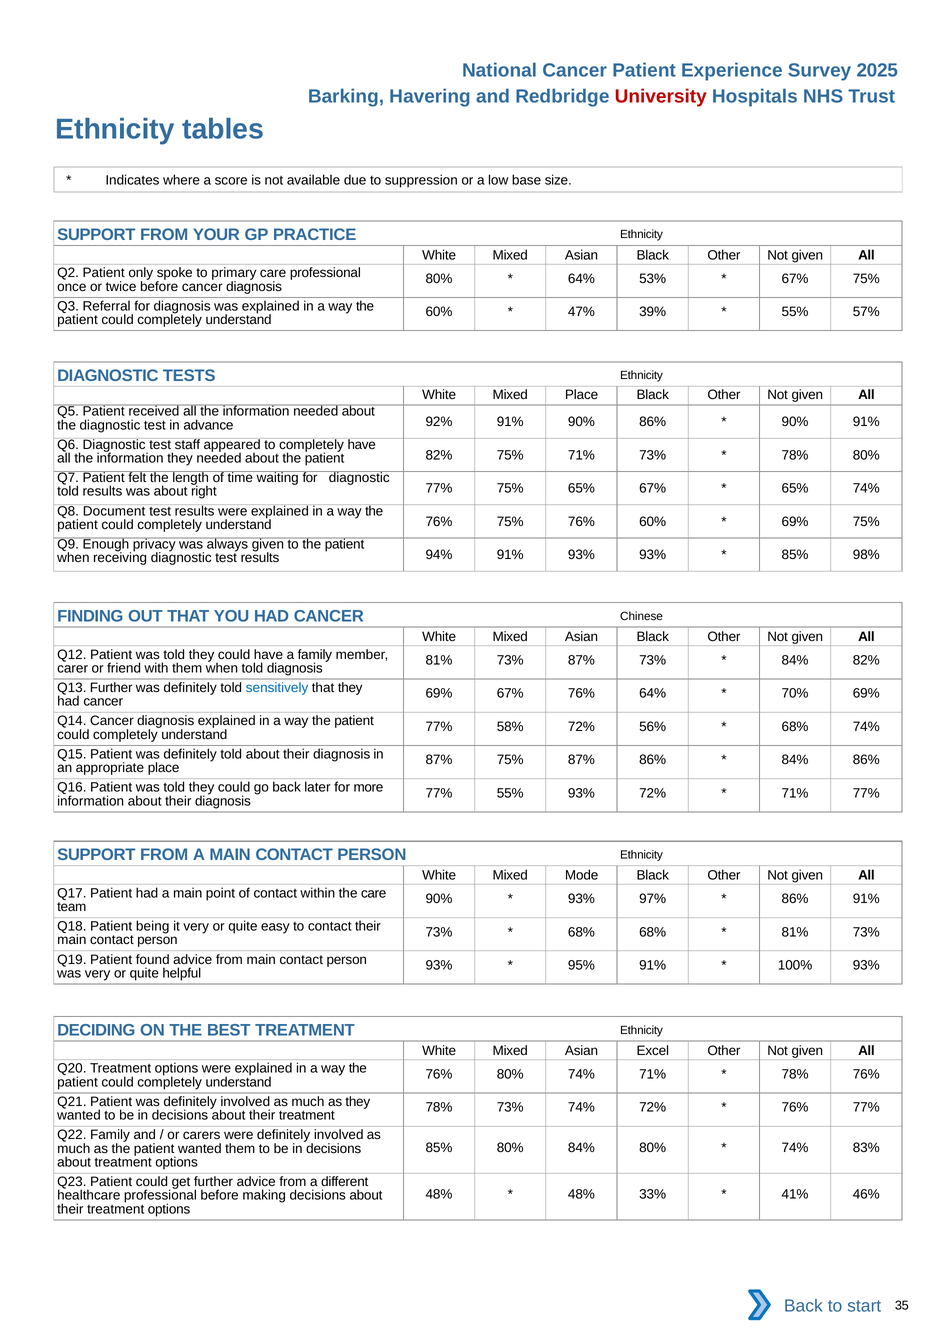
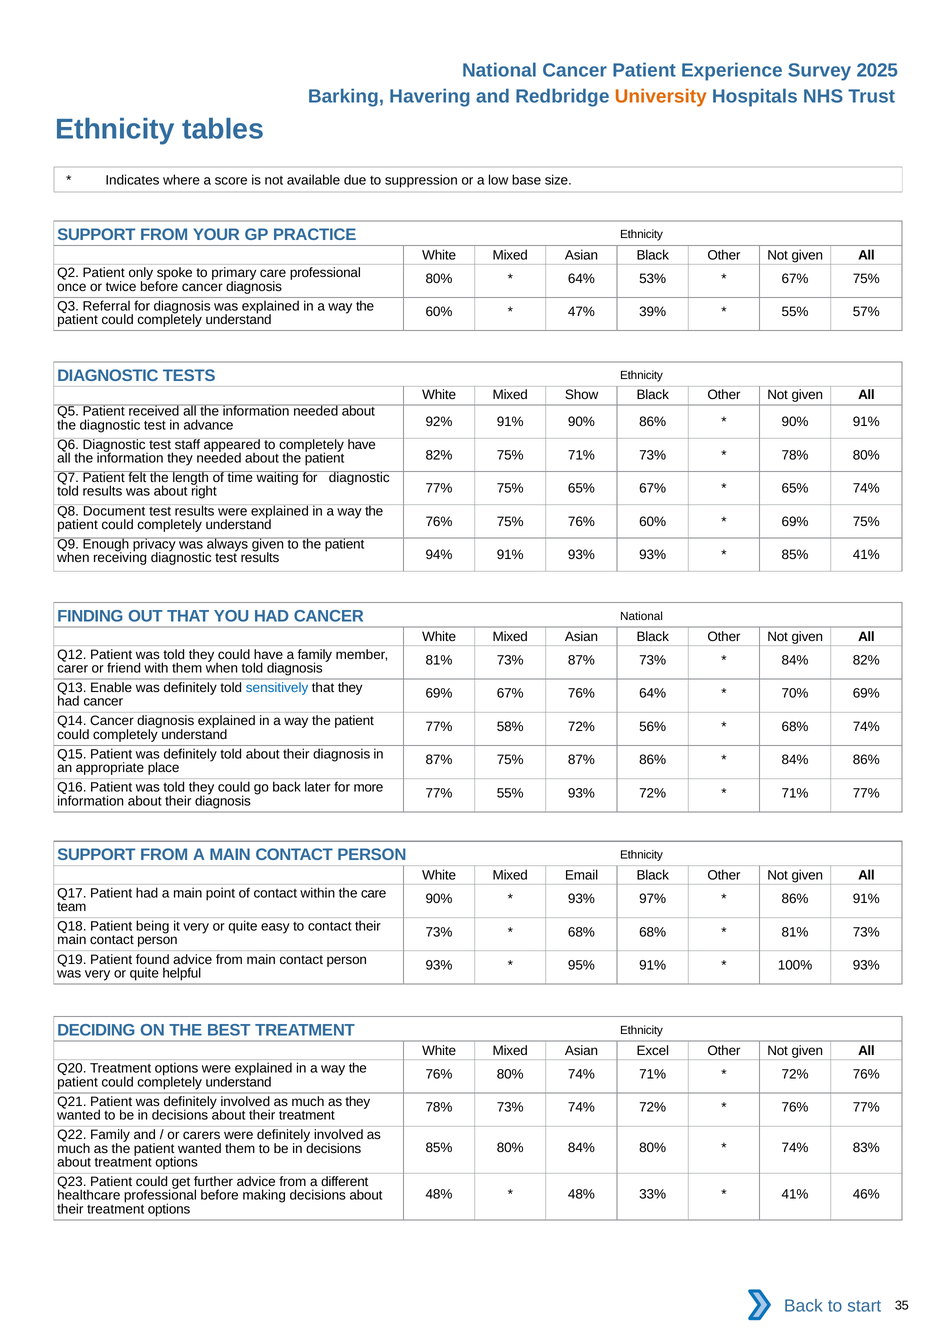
University colour: red -> orange
Mixed Place: Place -> Show
85% 98%: 98% -> 41%
CANCER Chinese: Chinese -> National
Q13 Further: Further -> Enable
Mode: Mode -> Email
78% at (795, 1074): 78% -> 72%
